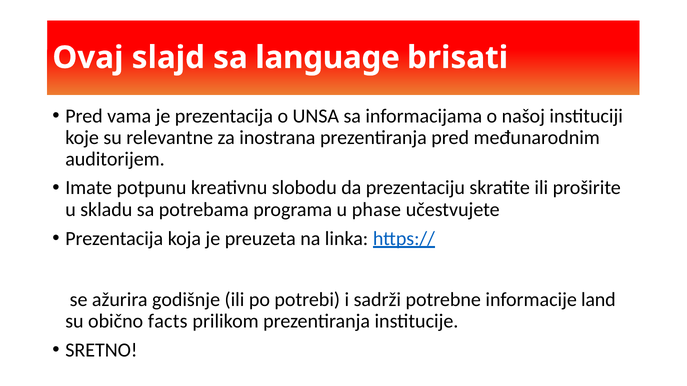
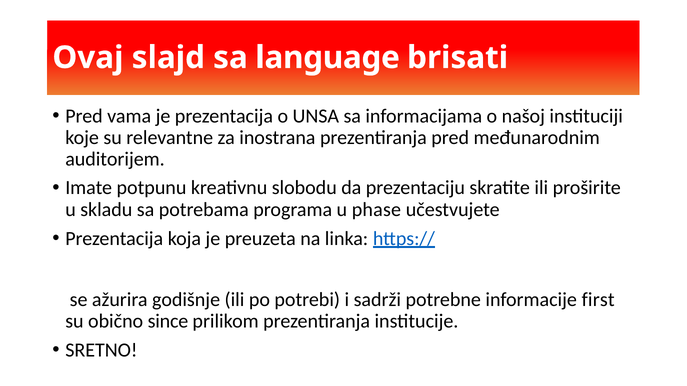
land: land -> first
facts: facts -> since
